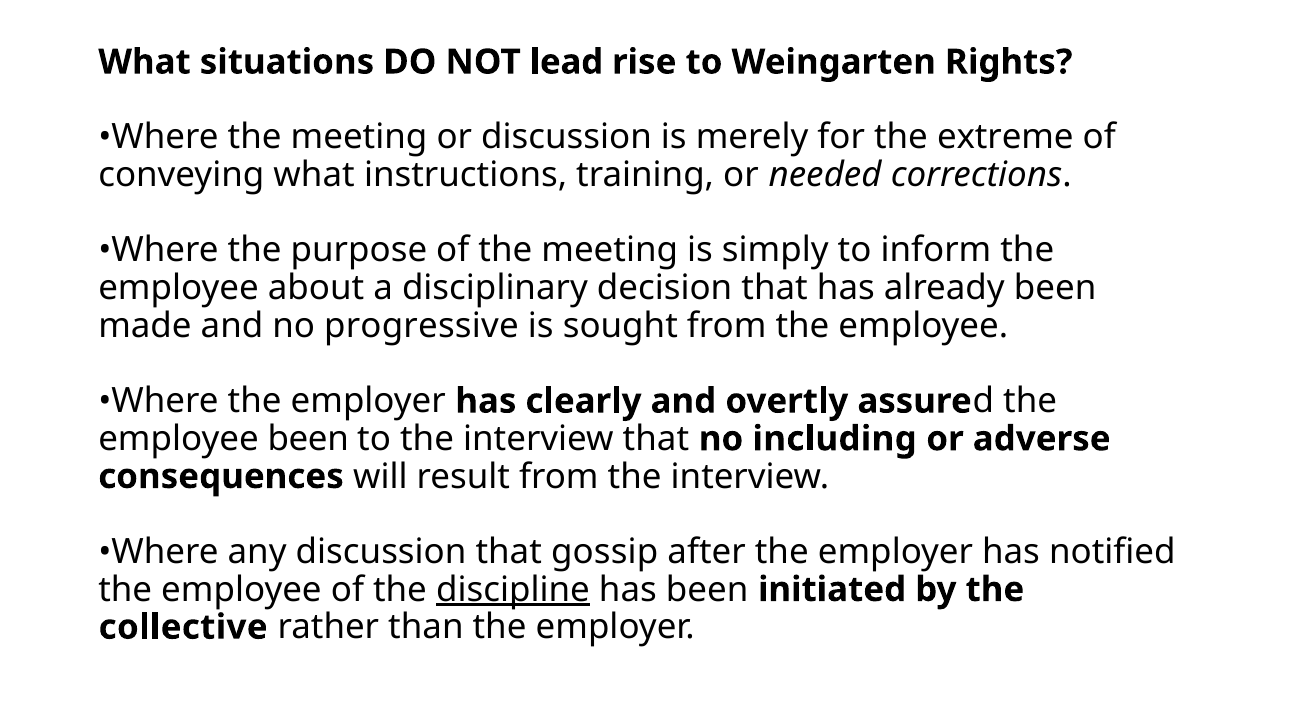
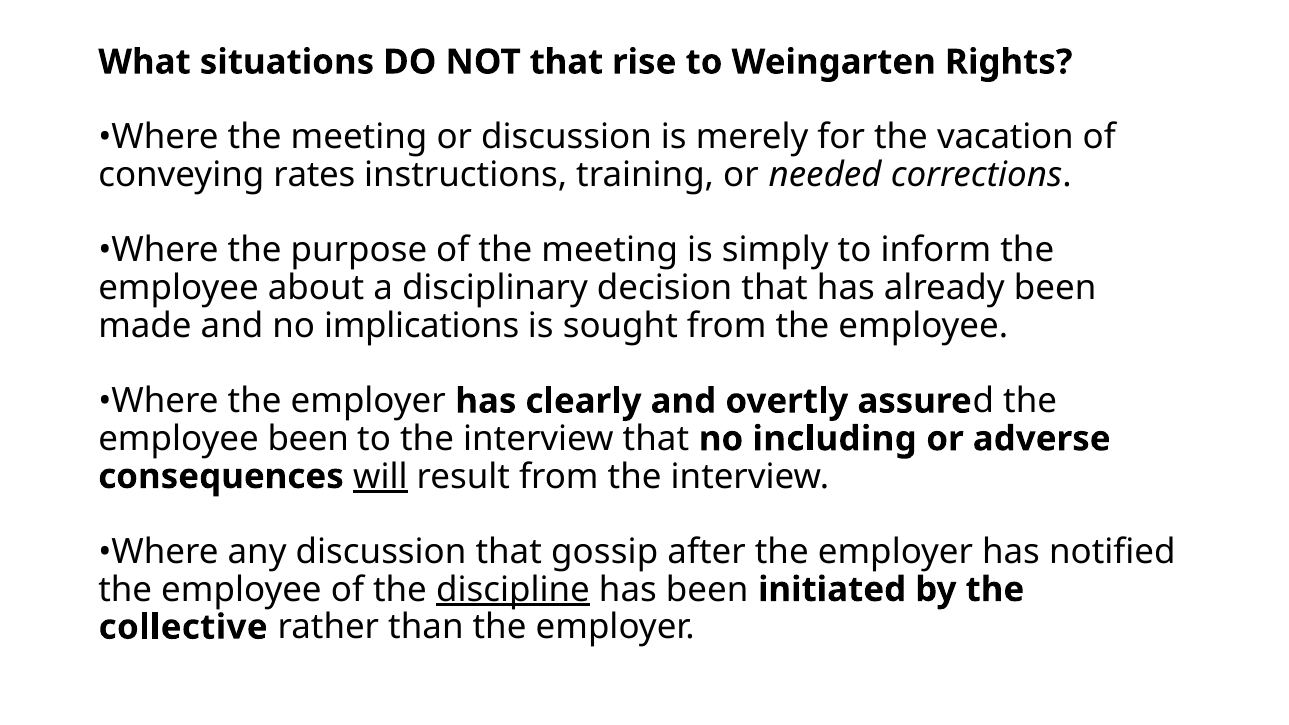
NOT lead: lead -> that
extreme: extreme -> vacation
conveying what: what -> rates
progressive: progressive -> implications
will underline: none -> present
